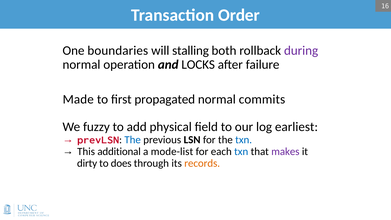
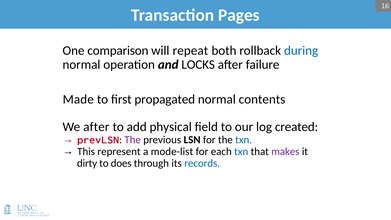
Order: Order -> Pages
boundaries: boundaries -> comparison
stalling: stalling -> repeat
during colour: purple -> blue
commits: commits -> contents
We fuzzy: fuzzy -> after
earliest: earliest -> created
The at (133, 140) colour: blue -> purple
additional: additional -> represent
records colour: orange -> blue
